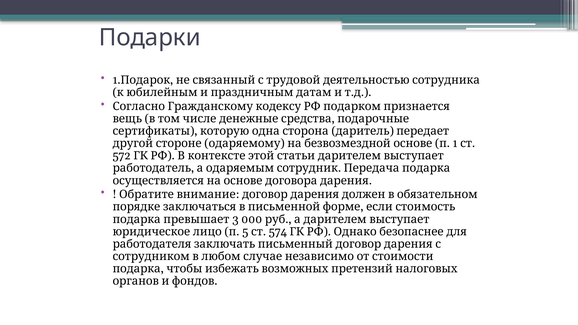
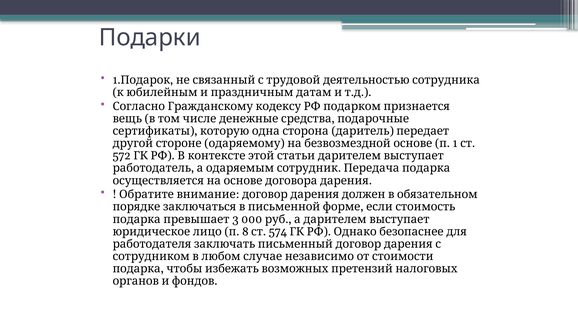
5: 5 -> 8
